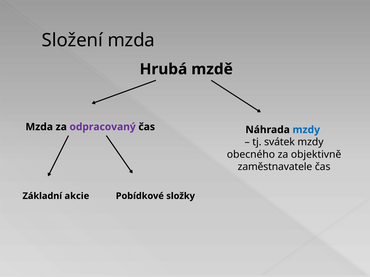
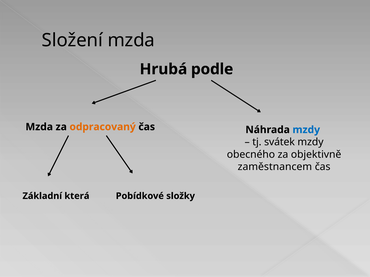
mzdě: mzdě -> podle
odpracovaný colour: purple -> orange
zaměstnavatele: zaměstnavatele -> zaměstnancem
akcie: akcie -> která
